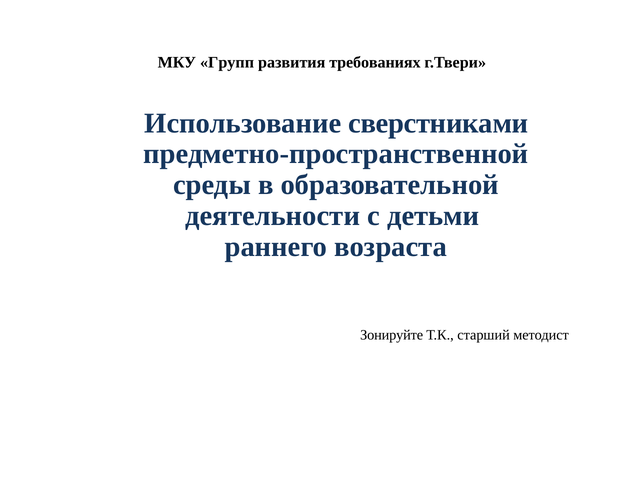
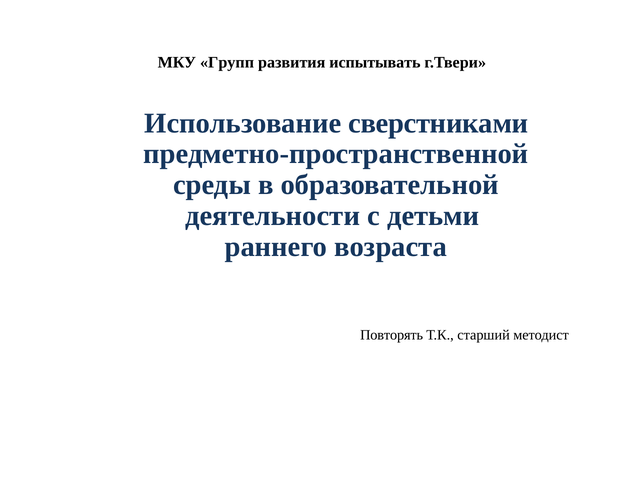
требованиях: требованиях -> испытывать
Зонируйте: Зонируйте -> Повторять
